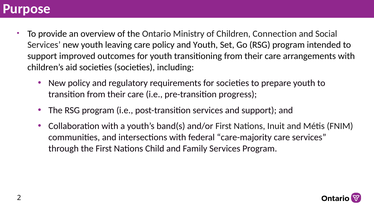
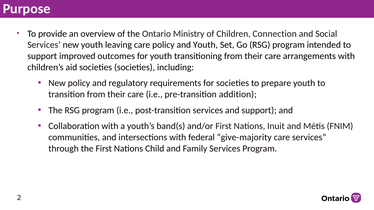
progress: progress -> addition
care-majority: care-majority -> give-majority
